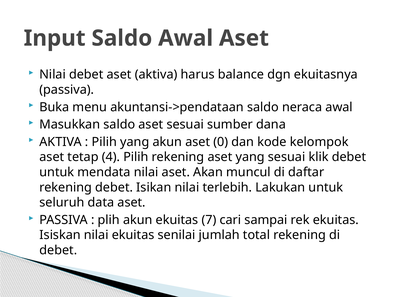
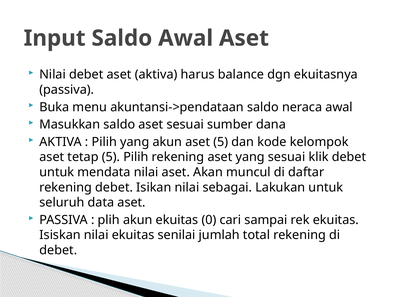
aset 0: 0 -> 5
tetap 4: 4 -> 5
terlebih: terlebih -> sebagai
7: 7 -> 0
